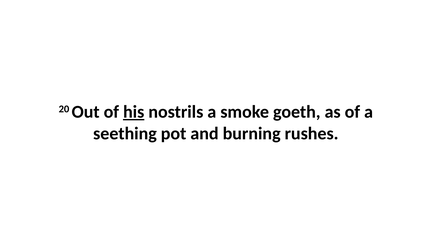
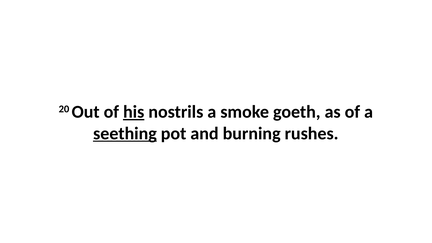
seething underline: none -> present
